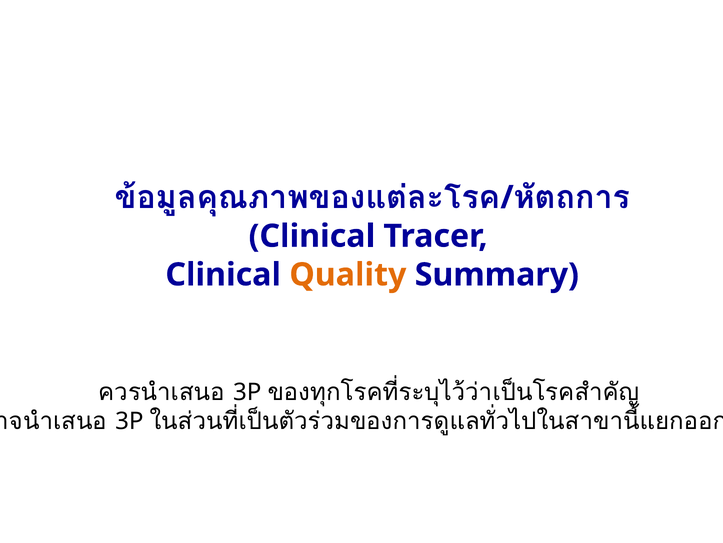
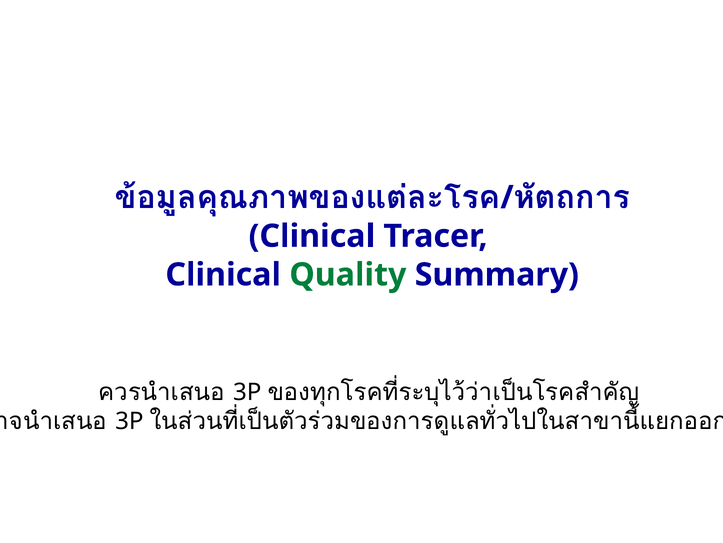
Quality colour: orange -> green
